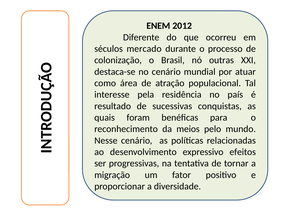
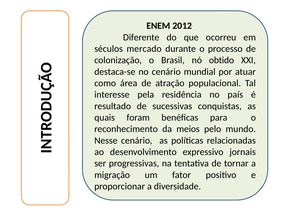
outras: outras -> obtido
efeitos: efeitos -> jornais
